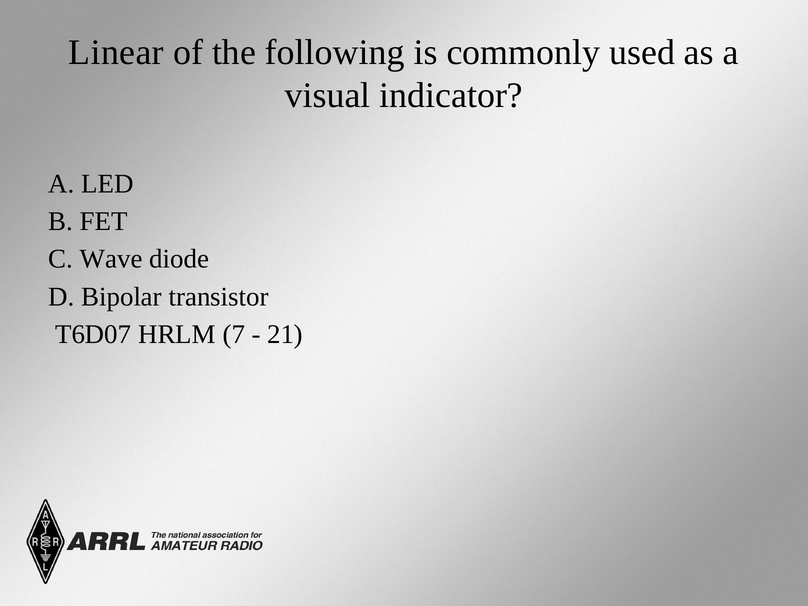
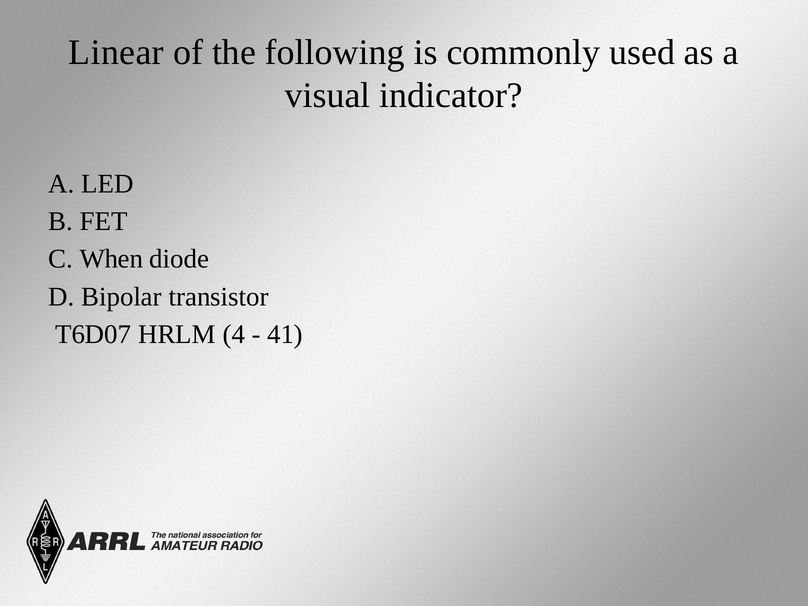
Wave: Wave -> When
7: 7 -> 4
21: 21 -> 41
